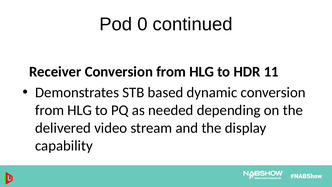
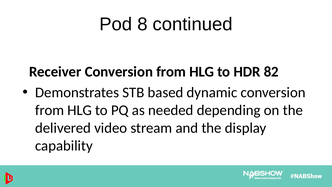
0: 0 -> 8
11: 11 -> 82
